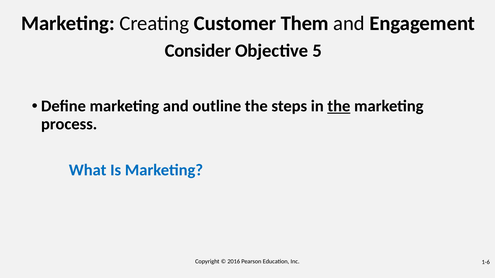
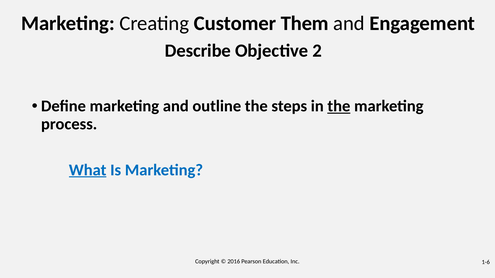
Consider: Consider -> Describe
5: 5 -> 2
What underline: none -> present
